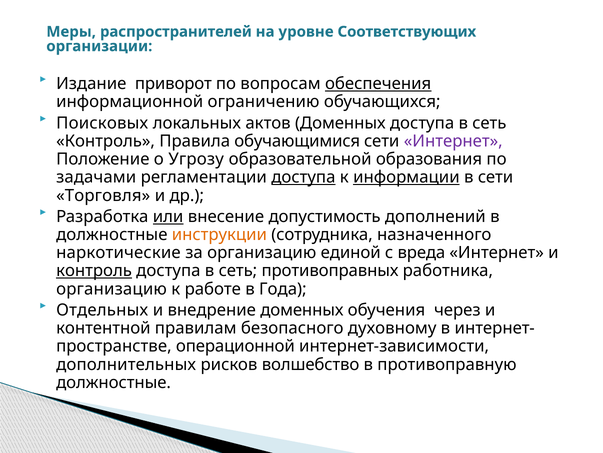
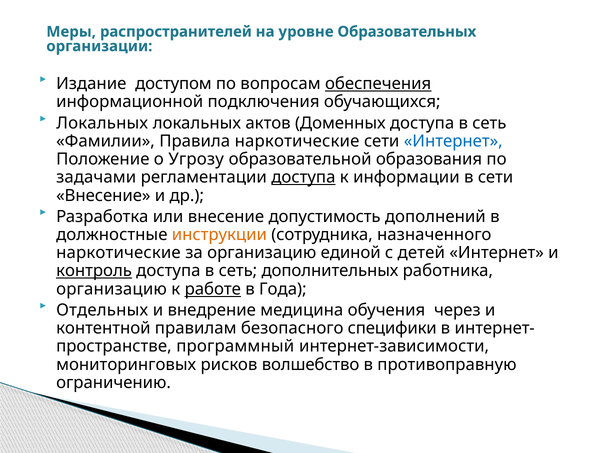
Соответствующих: Соответствующих -> Образовательных
приворот: приворот -> доступом
ограничению: ограничению -> подключения
Поисковых at (102, 123): Поисковых -> Локальных
Контроль at (106, 141): Контроль -> Фамилии
Правила обучающимися: обучающимися -> наркотические
Интернет at (453, 141) colour: purple -> blue
информации underline: present -> none
Торговля at (103, 195): Торговля -> Внесение
или underline: present -> none
вреда: вреда -> детей
противоправных: противоправных -> дополнительных
работе underline: none -> present
внедрение доменных: доменных -> медицина
духовному: духовному -> специфики
операционной: операционной -> программный
дополнительных: дополнительных -> мониторинговых
должностные at (114, 382): должностные -> ограничению
